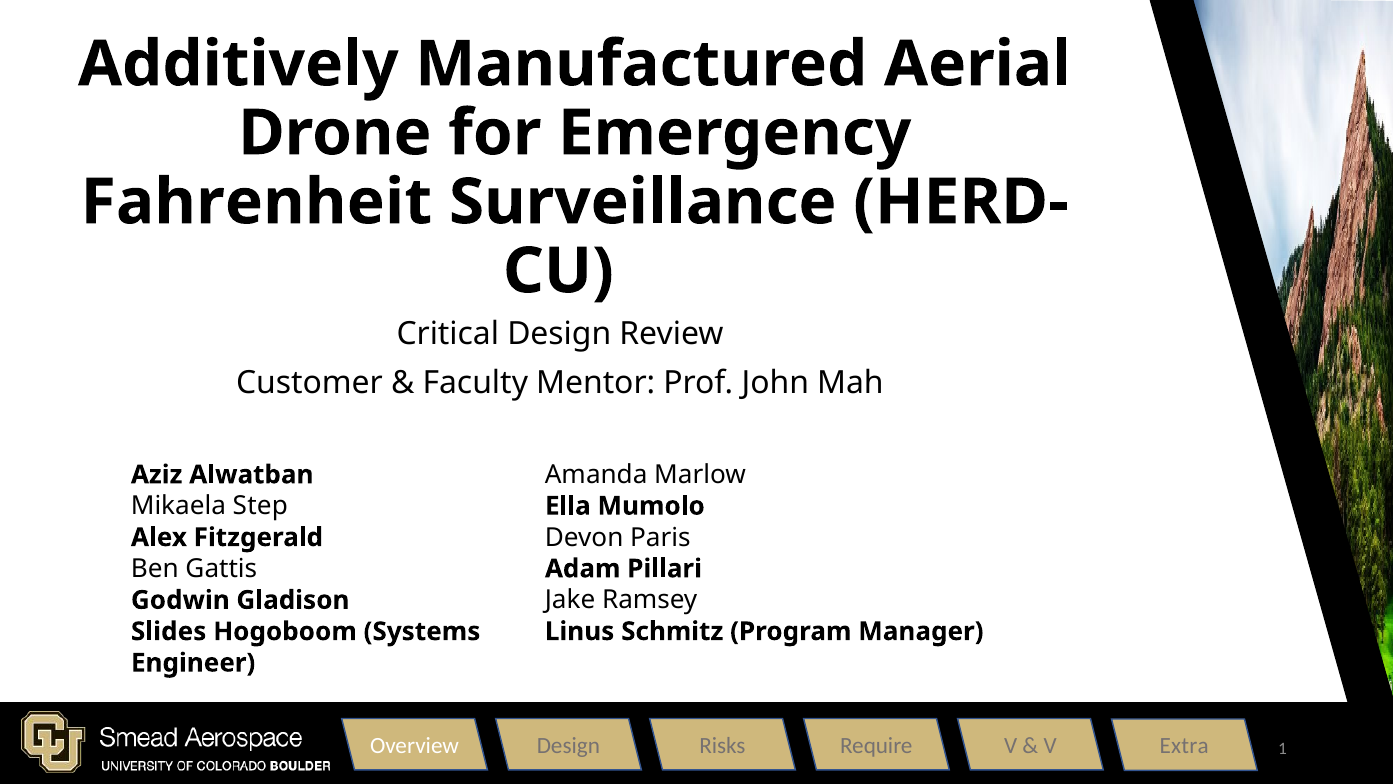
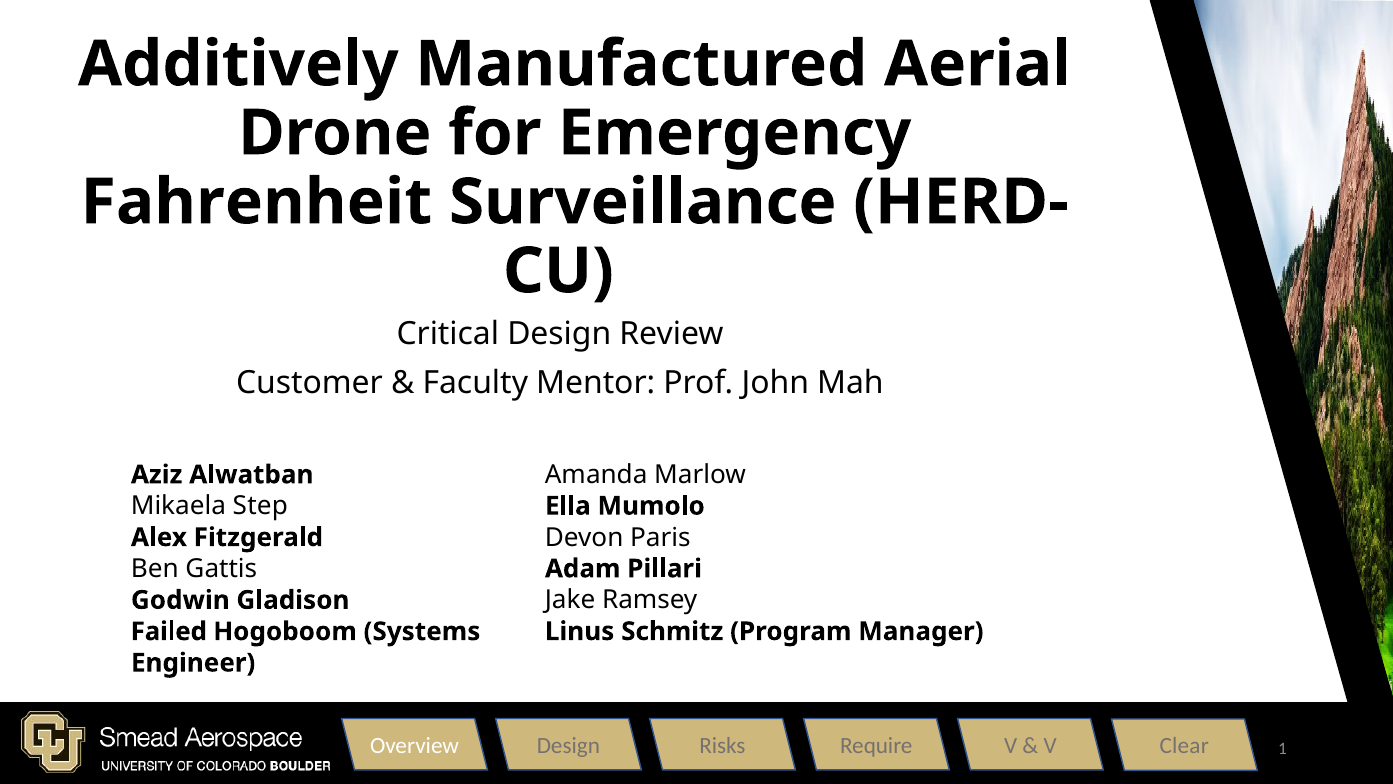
Slides: Slides -> Failed
Extra: Extra -> Clear
